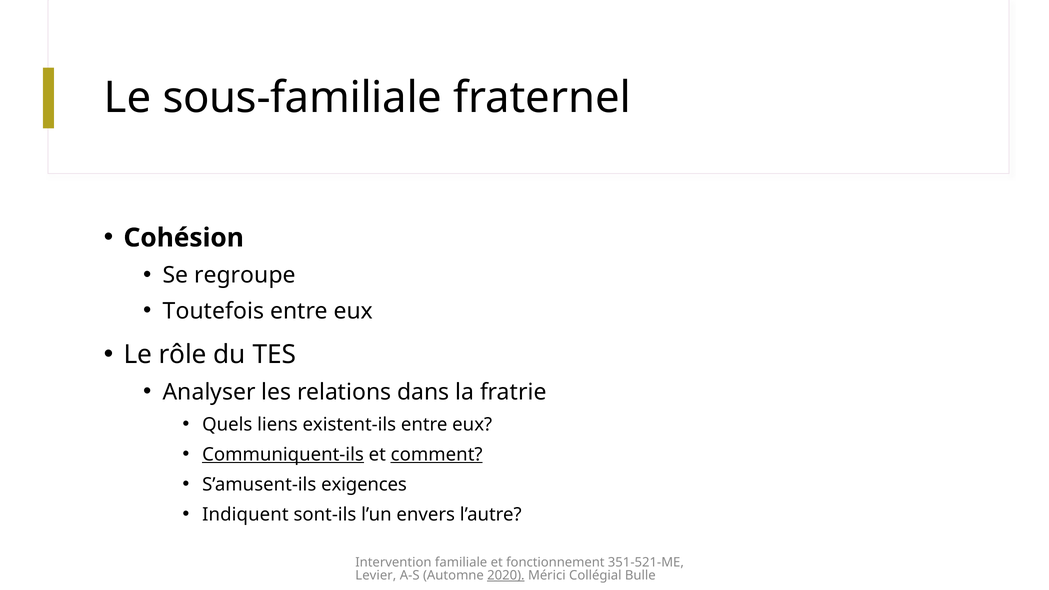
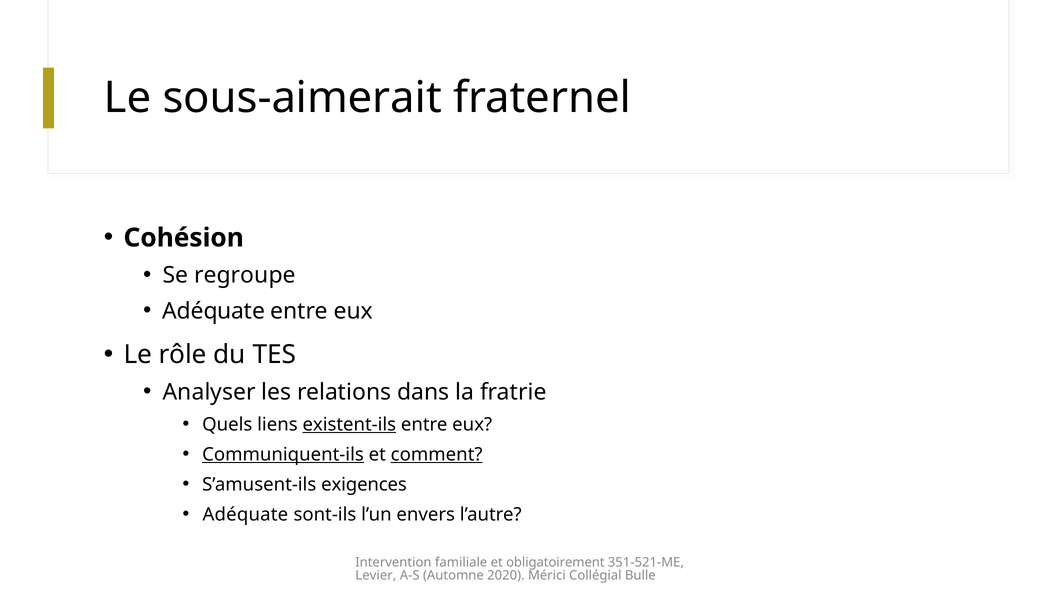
sous-familiale: sous-familiale -> sous-aimerait
Toutefois at (214, 311): Toutefois -> Adéquate
existent-ils underline: none -> present
Indiquent at (245, 514): Indiquent -> Adéquate
fonctionnement: fonctionnement -> obligatoirement
2020 underline: present -> none
